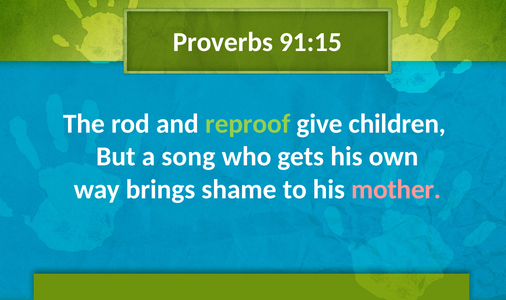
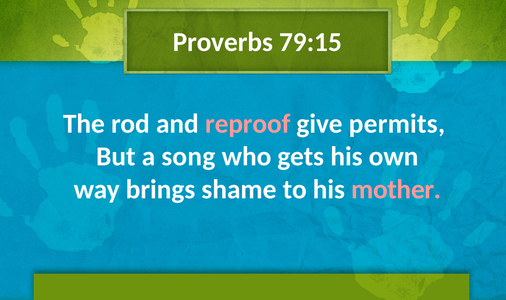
91:15: 91:15 -> 79:15
reproof colour: light green -> pink
children: children -> permits
